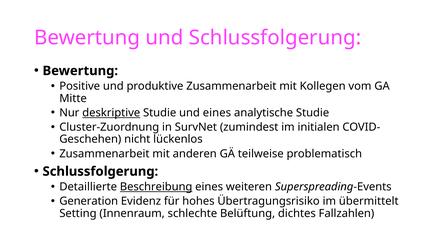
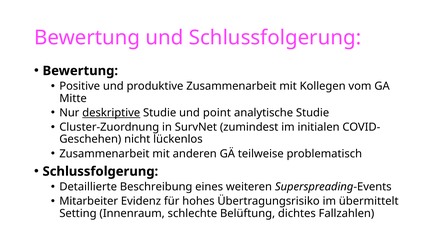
und eines: eines -> point
Beschreibung underline: present -> none
Generation: Generation -> Mitarbeiter
